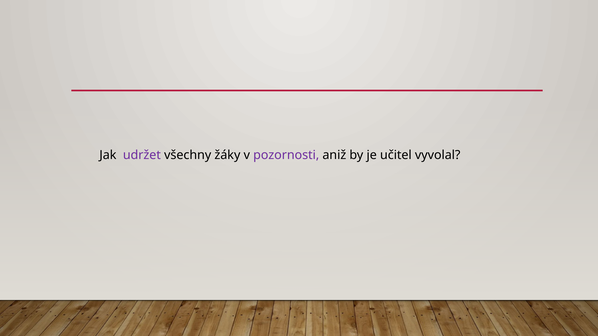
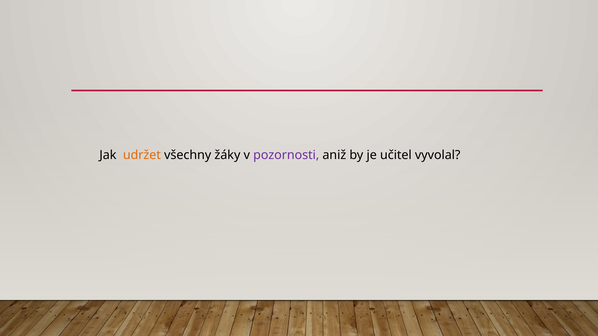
udržet colour: purple -> orange
